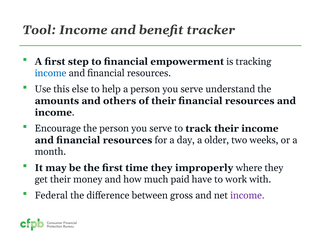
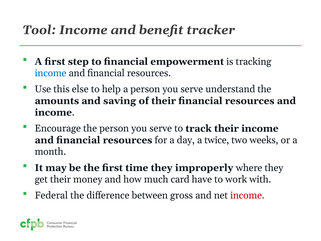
others: others -> saving
older: older -> twice
paid: paid -> card
income at (247, 195) colour: purple -> red
